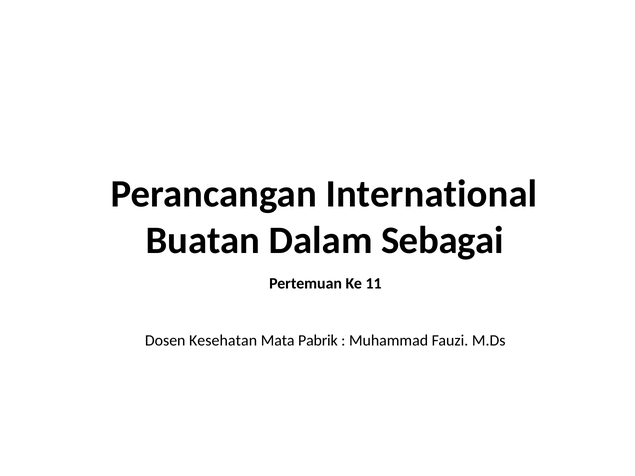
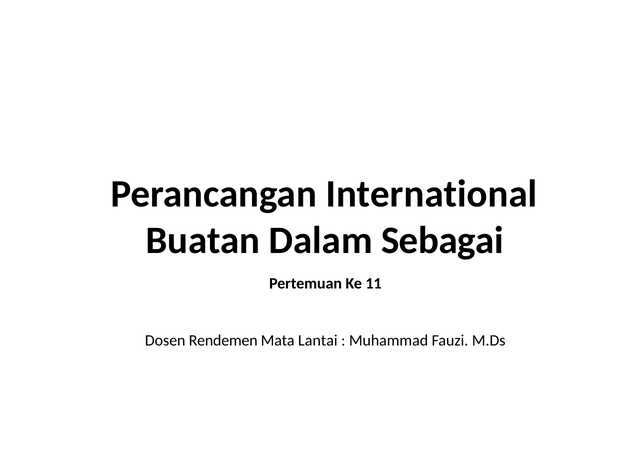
Kesehatan: Kesehatan -> Rendemen
Pabrik: Pabrik -> Lantai
